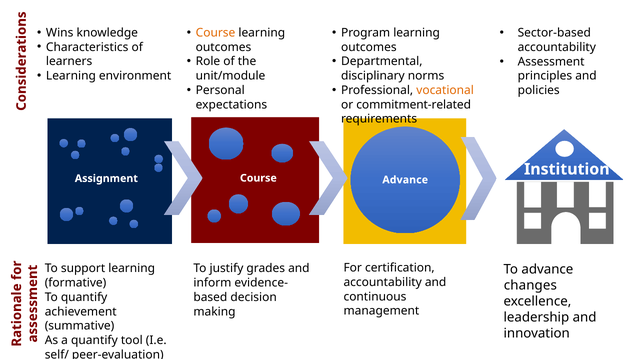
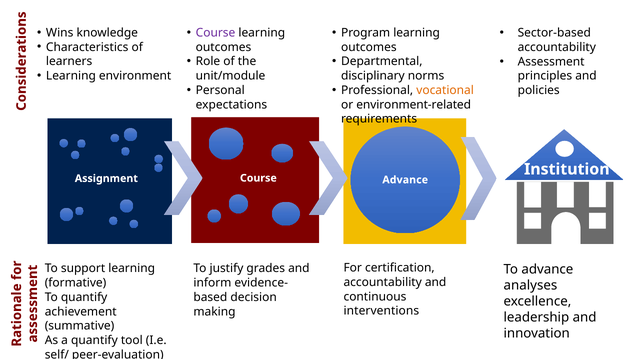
Course at (216, 33) colour: orange -> purple
commitment-related: commitment-related -> environment-related
changes: changes -> analyses
management: management -> interventions
